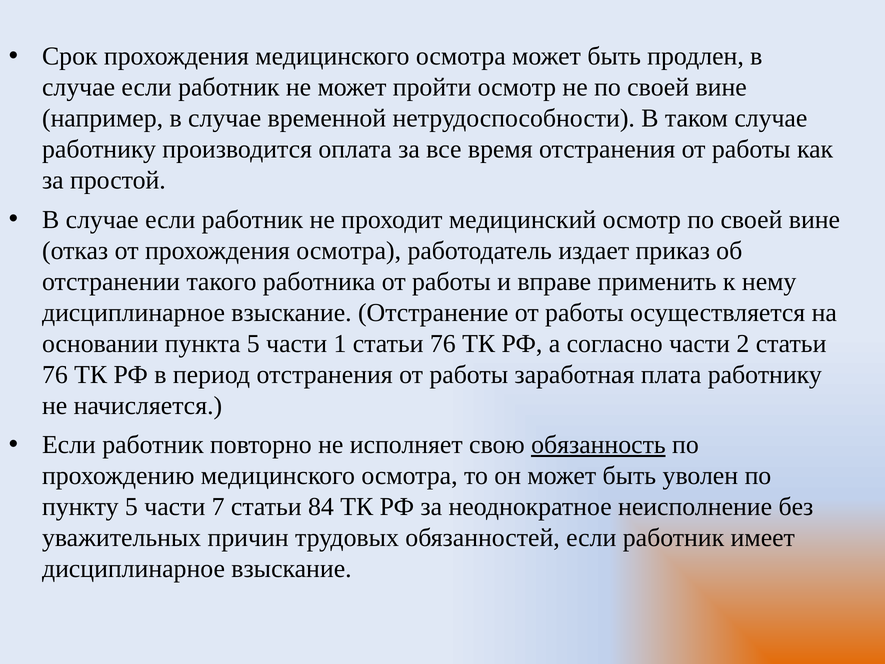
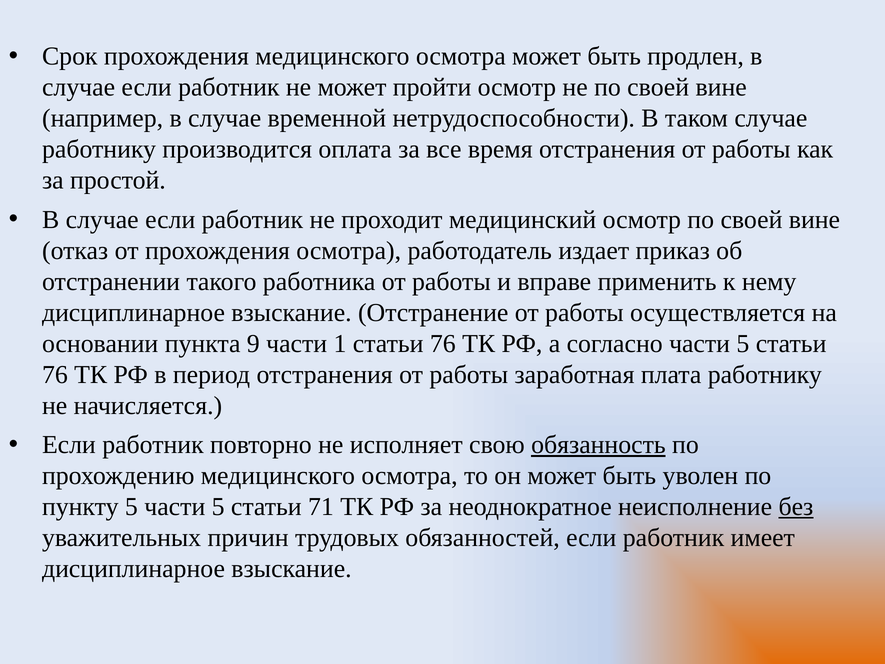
пункта 5: 5 -> 9
согласно части 2: 2 -> 5
5 части 7: 7 -> 5
84: 84 -> 71
без underline: none -> present
